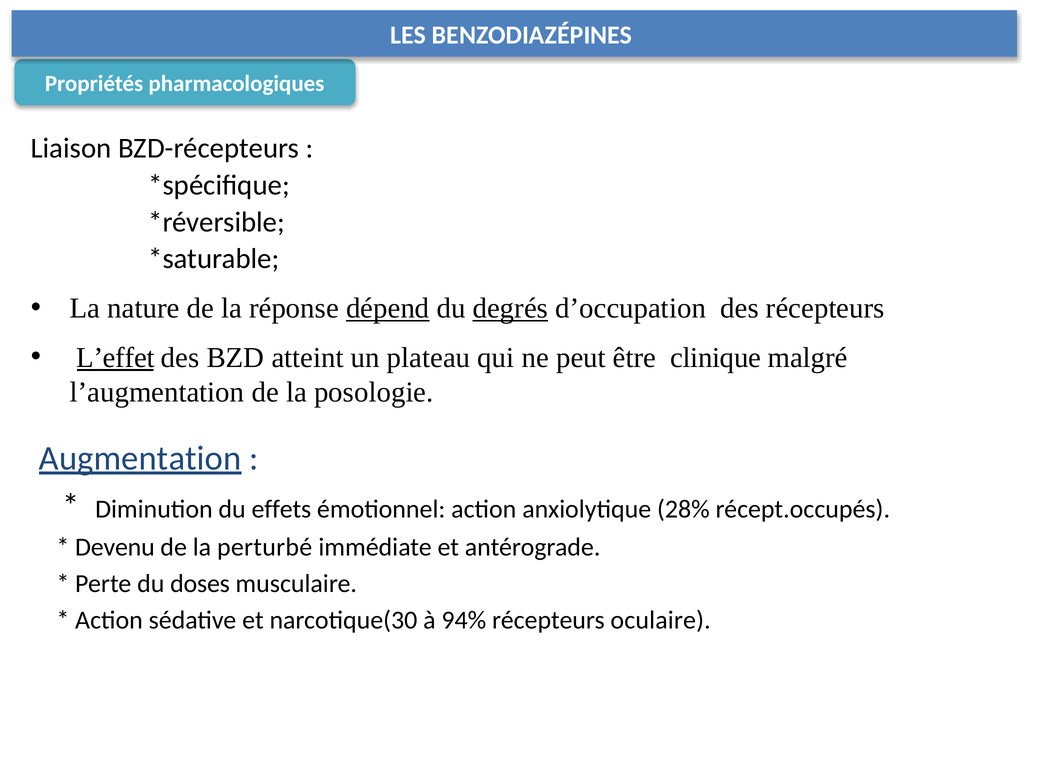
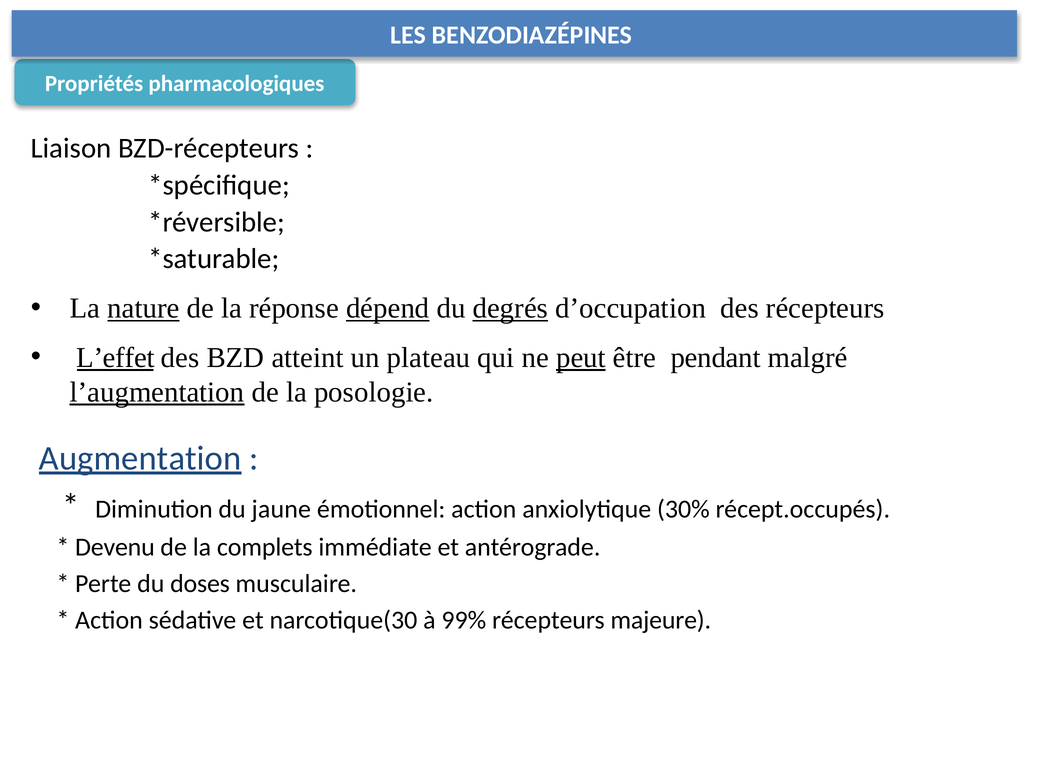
nature underline: none -> present
peut underline: none -> present
clinique: clinique -> pendant
l’augmentation underline: none -> present
effets: effets -> jaune
28%: 28% -> 30%
perturbé: perturbé -> complets
94%: 94% -> 99%
oculaire: oculaire -> majeure
